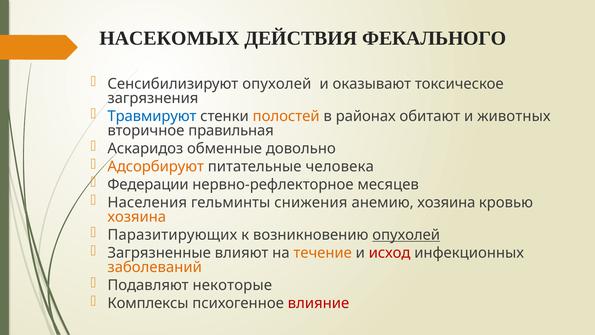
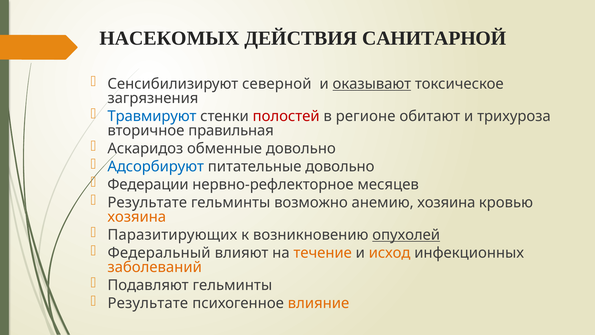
ФЕКАЛЬНОГО: ФЕКАЛЬНОГО -> САНИТАРНОЙ
Сенсибилизируют опухолей: опухолей -> северной
оказывают underline: none -> present
полостей colour: orange -> red
районах: районах -> регионе
животных: животных -> трихуроза
Адсорбируют colour: orange -> blue
питательные человека: человека -> довольно
Населения at (147, 202): Населения -> Результате
снижения: снижения -> возможно
Загрязненные: Загрязненные -> Федеральный
исход colour: red -> orange
Подавляют некоторые: некоторые -> гельминты
Комплексы at (148, 303): Комплексы -> Результате
влияние colour: red -> orange
